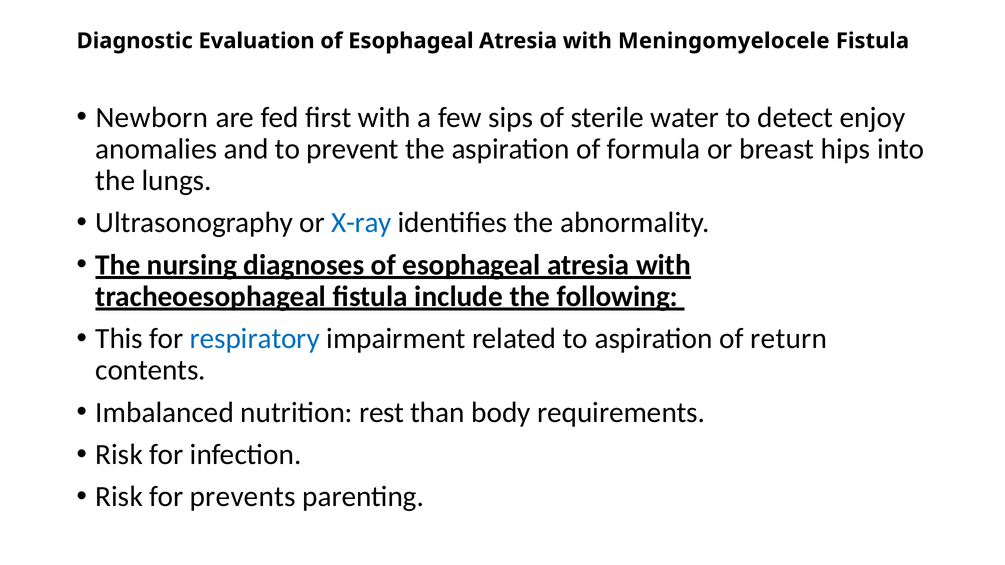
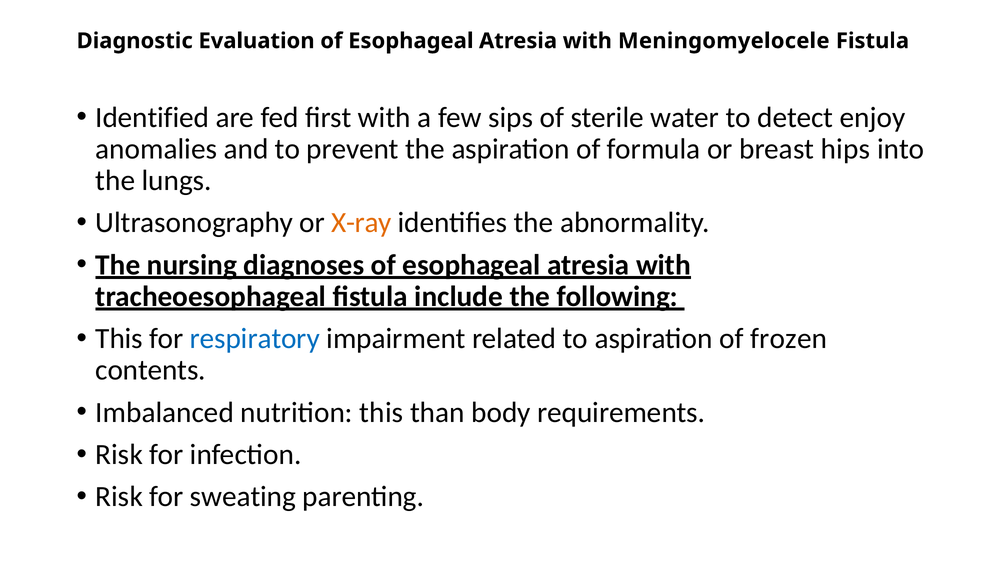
Newborn: Newborn -> Identified
X-ray colour: blue -> orange
return: return -> frozen
nutrition rest: rest -> this
prevents: prevents -> sweating
